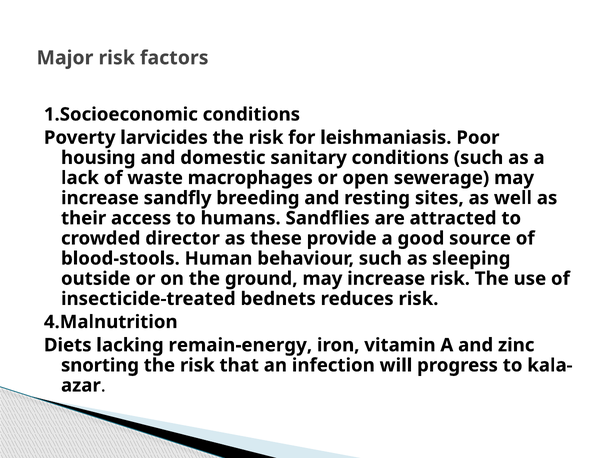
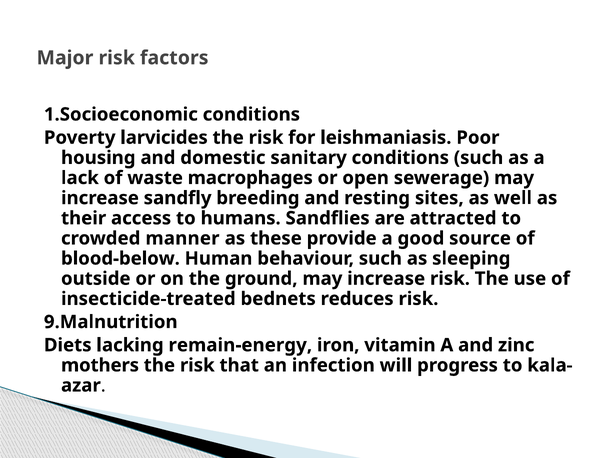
director: director -> manner
blood-stools: blood-stools -> blood-below
4.Malnutrition: 4.Malnutrition -> 9.Malnutrition
snorting: snorting -> mothers
